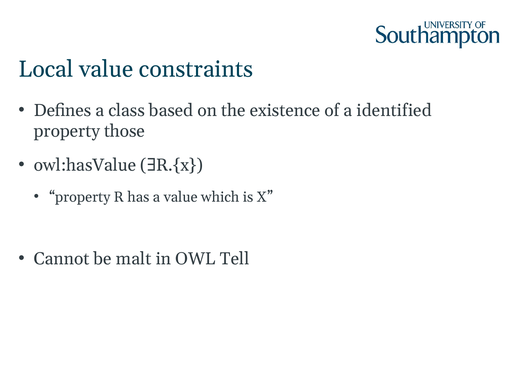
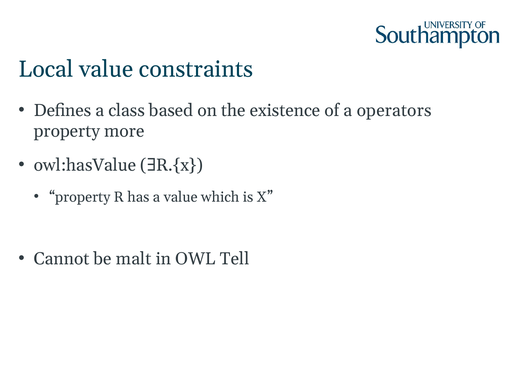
identified: identified -> operators
those: those -> more
